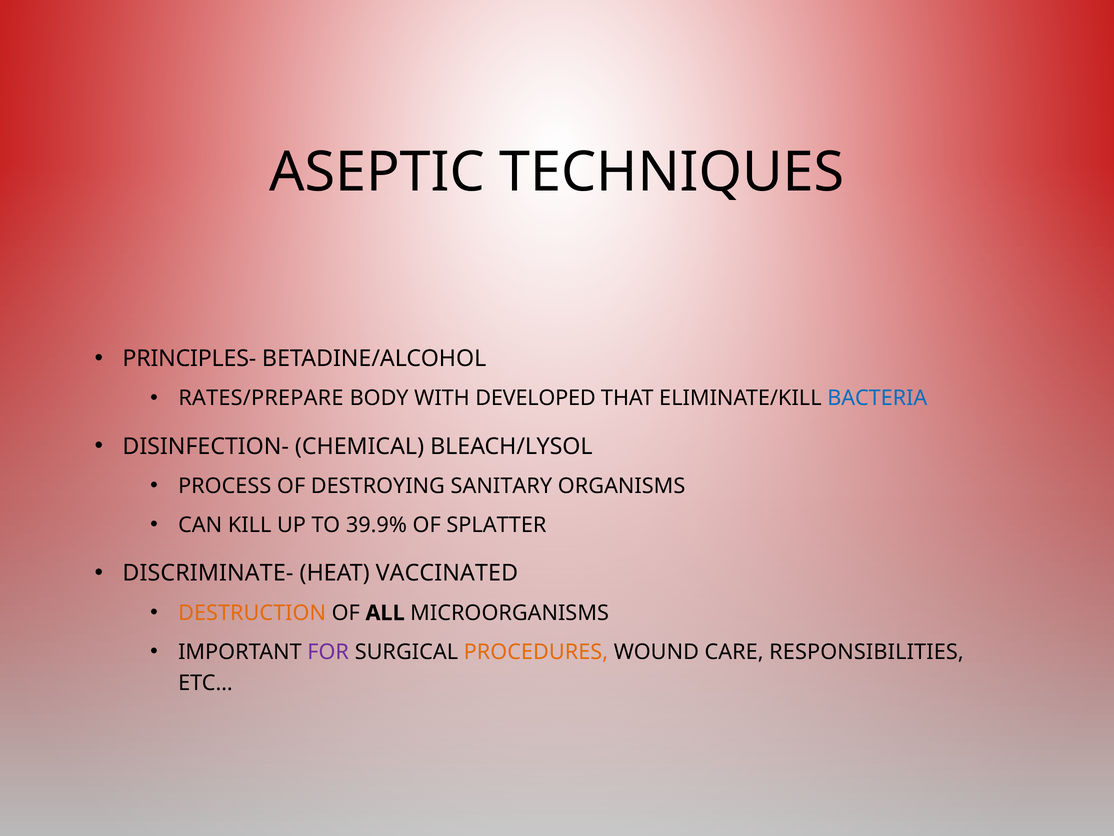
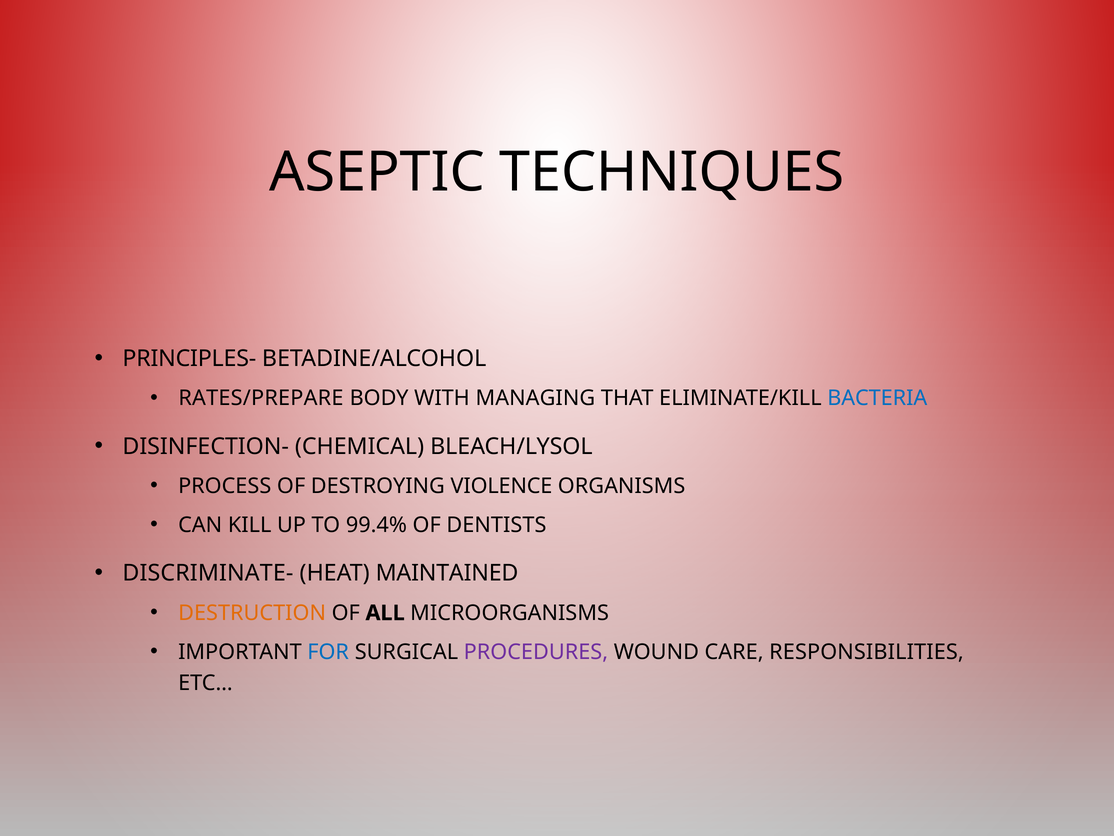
DEVELOPED: DEVELOPED -> MANAGING
SANITARY: SANITARY -> VIOLENCE
39.9%: 39.9% -> 99.4%
SPLATTER: SPLATTER -> DENTISTS
VACCINATED: VACCINATED -> MAINTAINED
FOR colour: purple -> blue
PROCEDURES colour: orange -> purple
